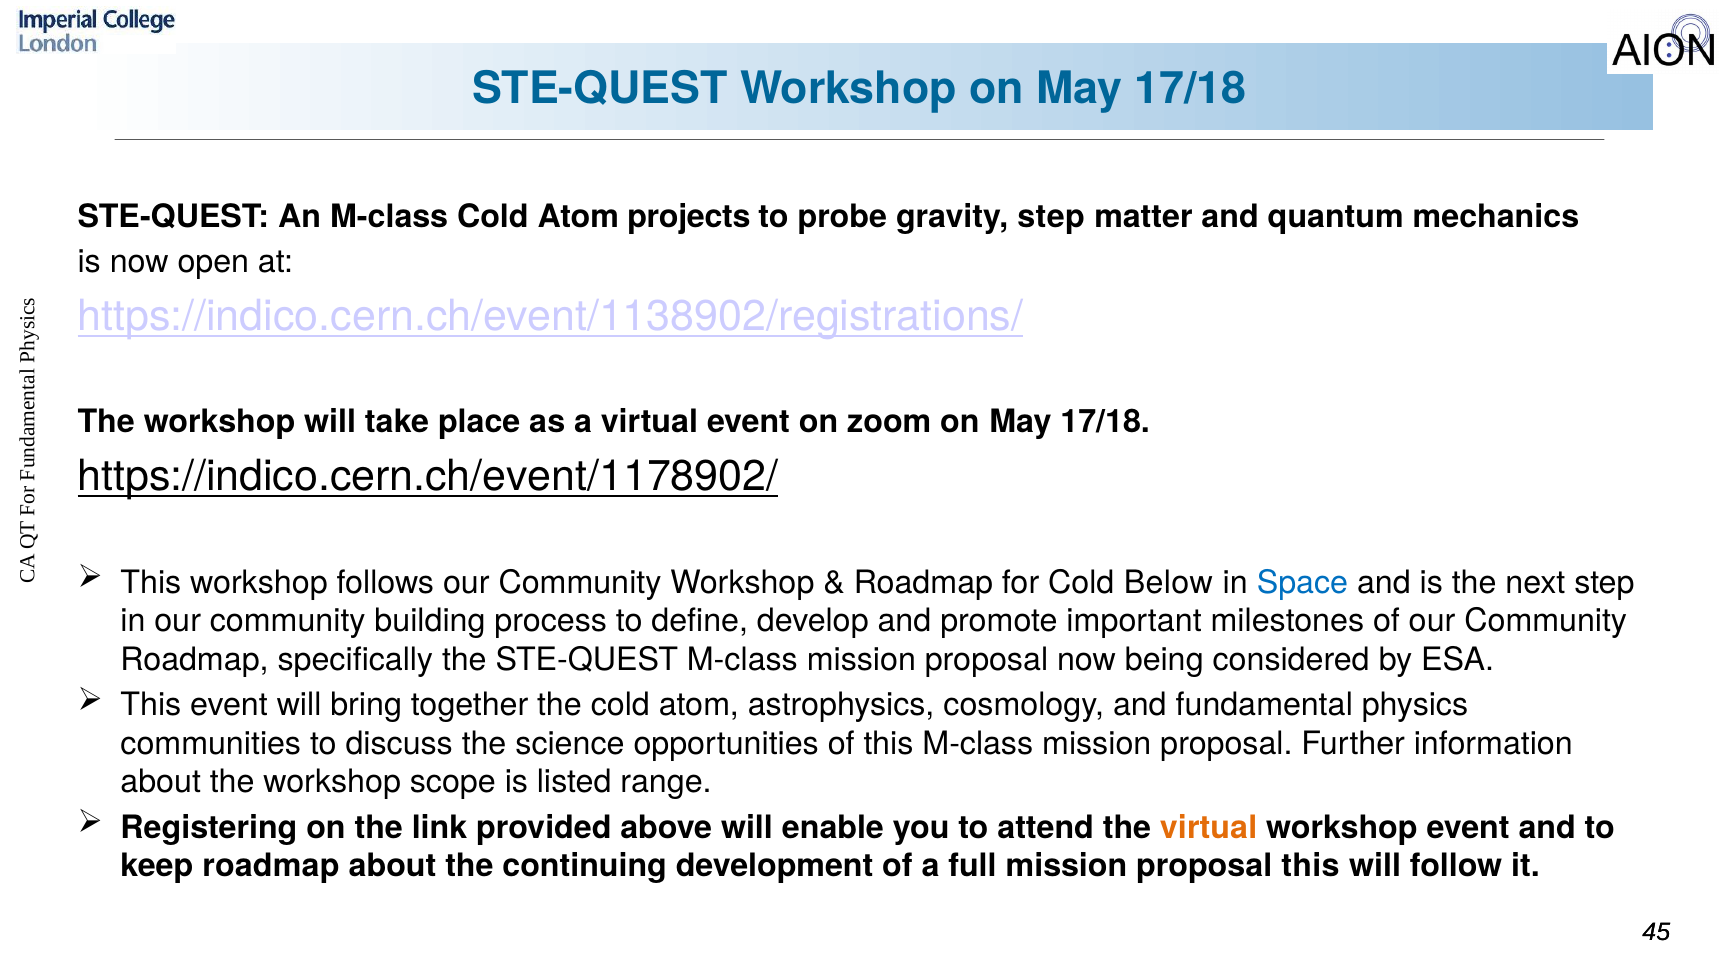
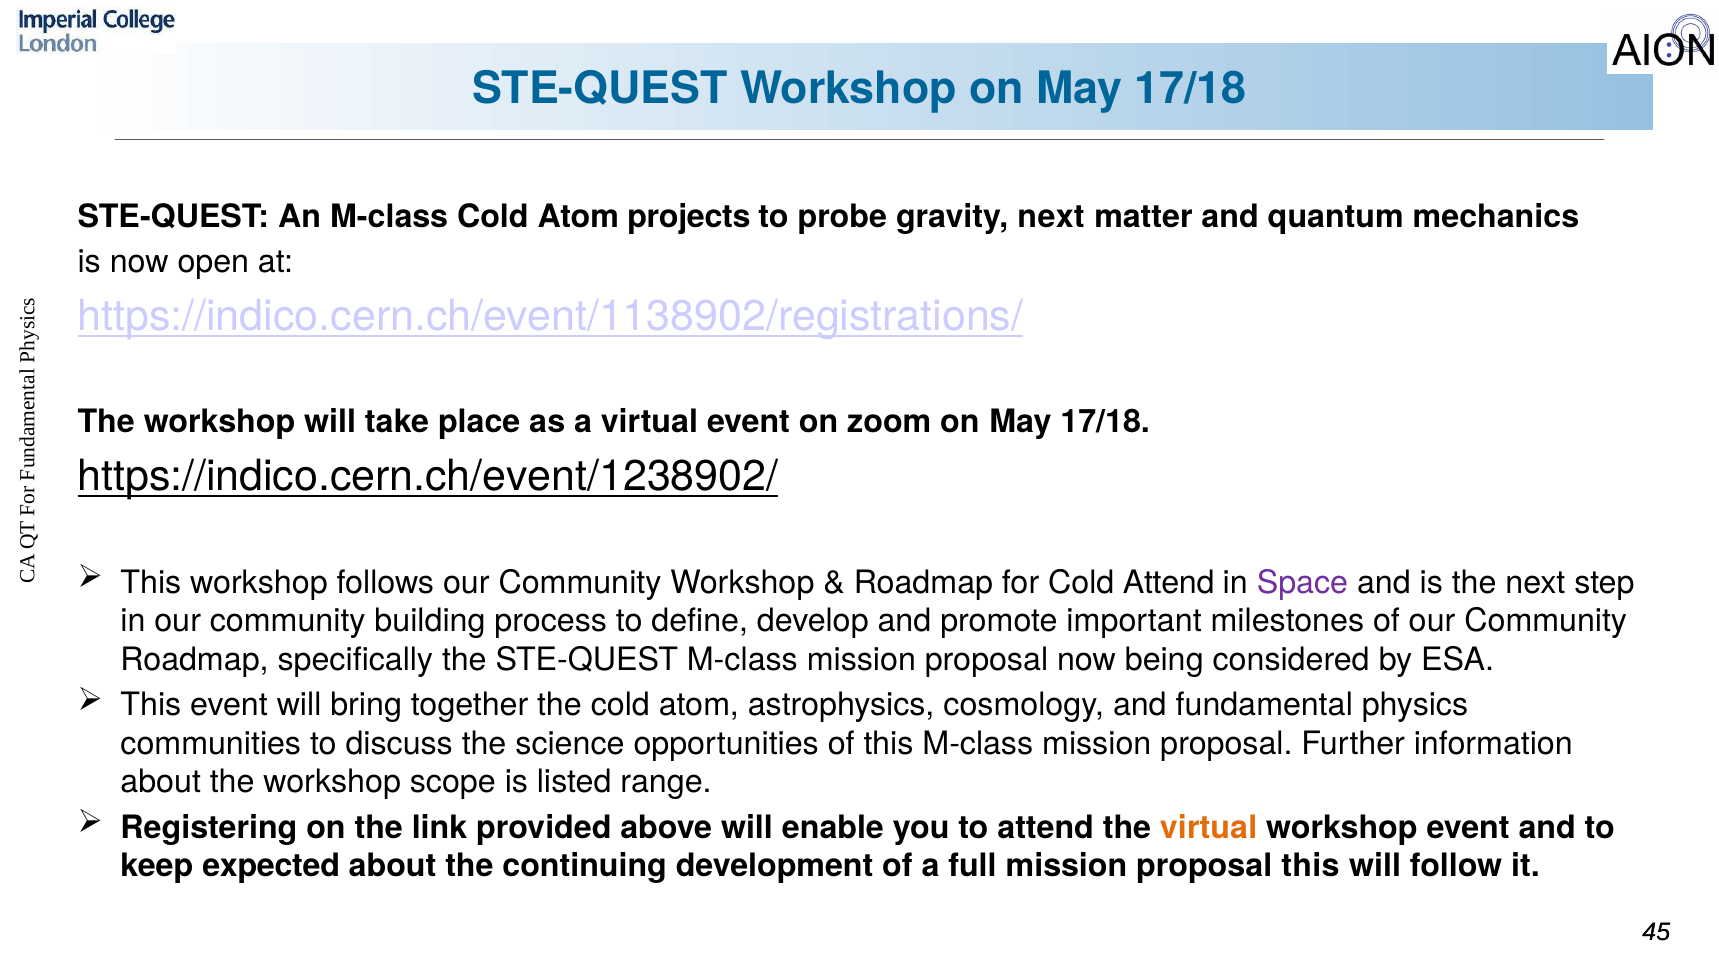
gravity step: step -> next
https://indico.cern.ch/event/1178902/: https://indico.cern.ch/event/1178902/ -> https://indico.cern.ch/event/1238902/
Cold Below: Below -> Attend
Space colour: blue -> purple
keep roadmap: roadmap -> expected
